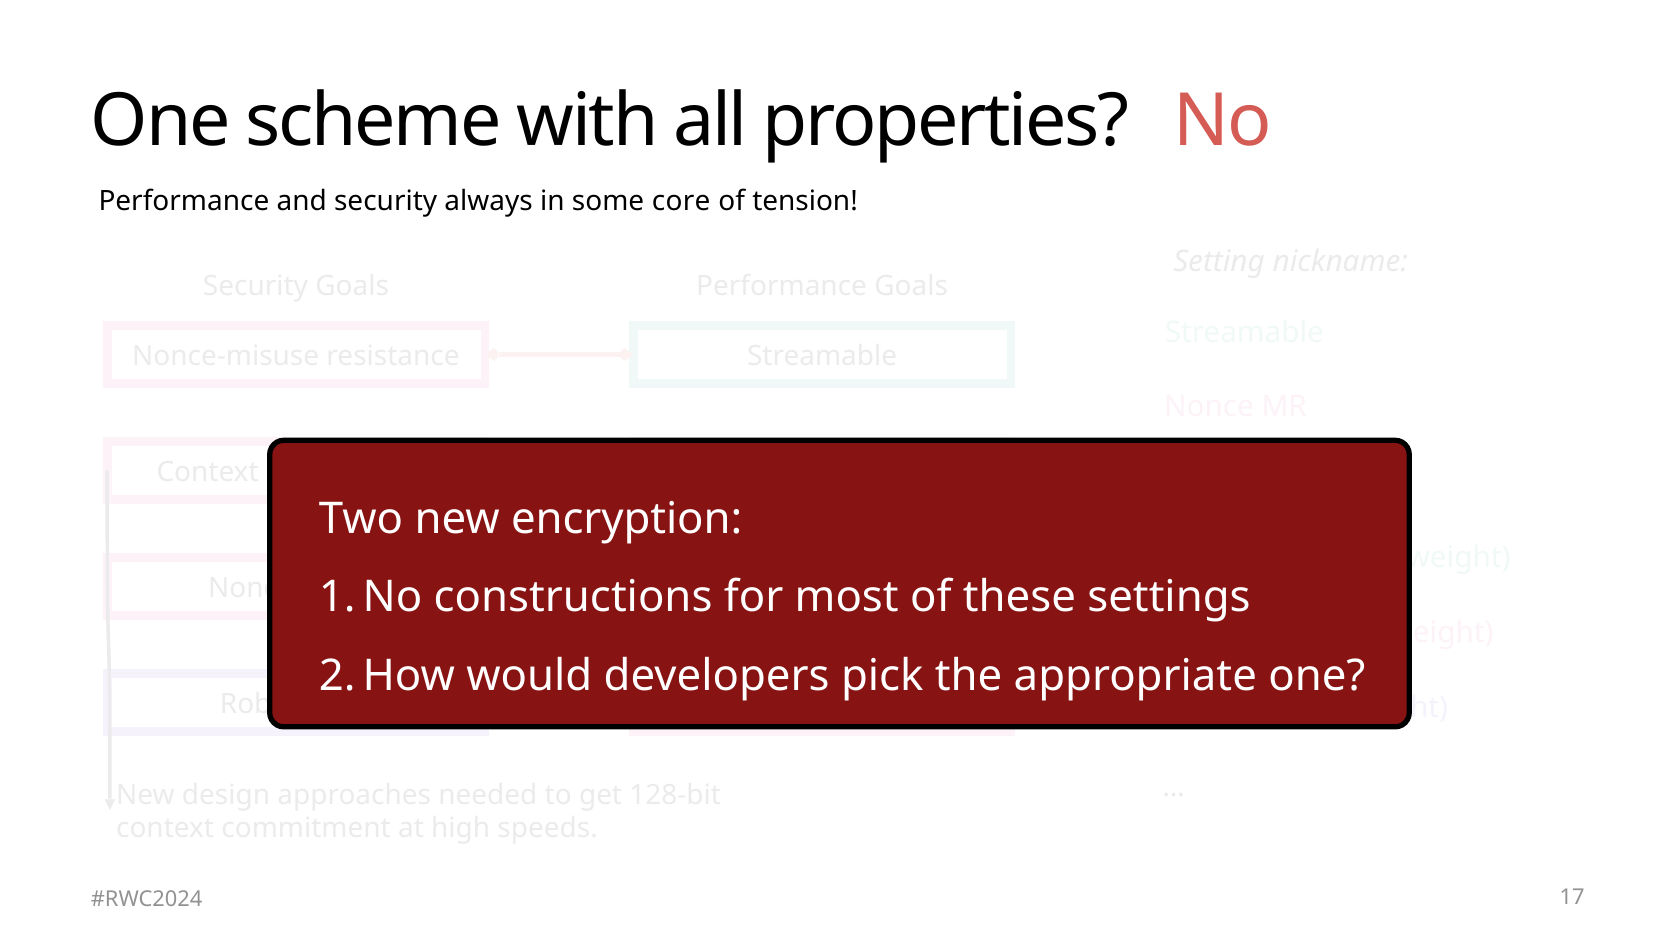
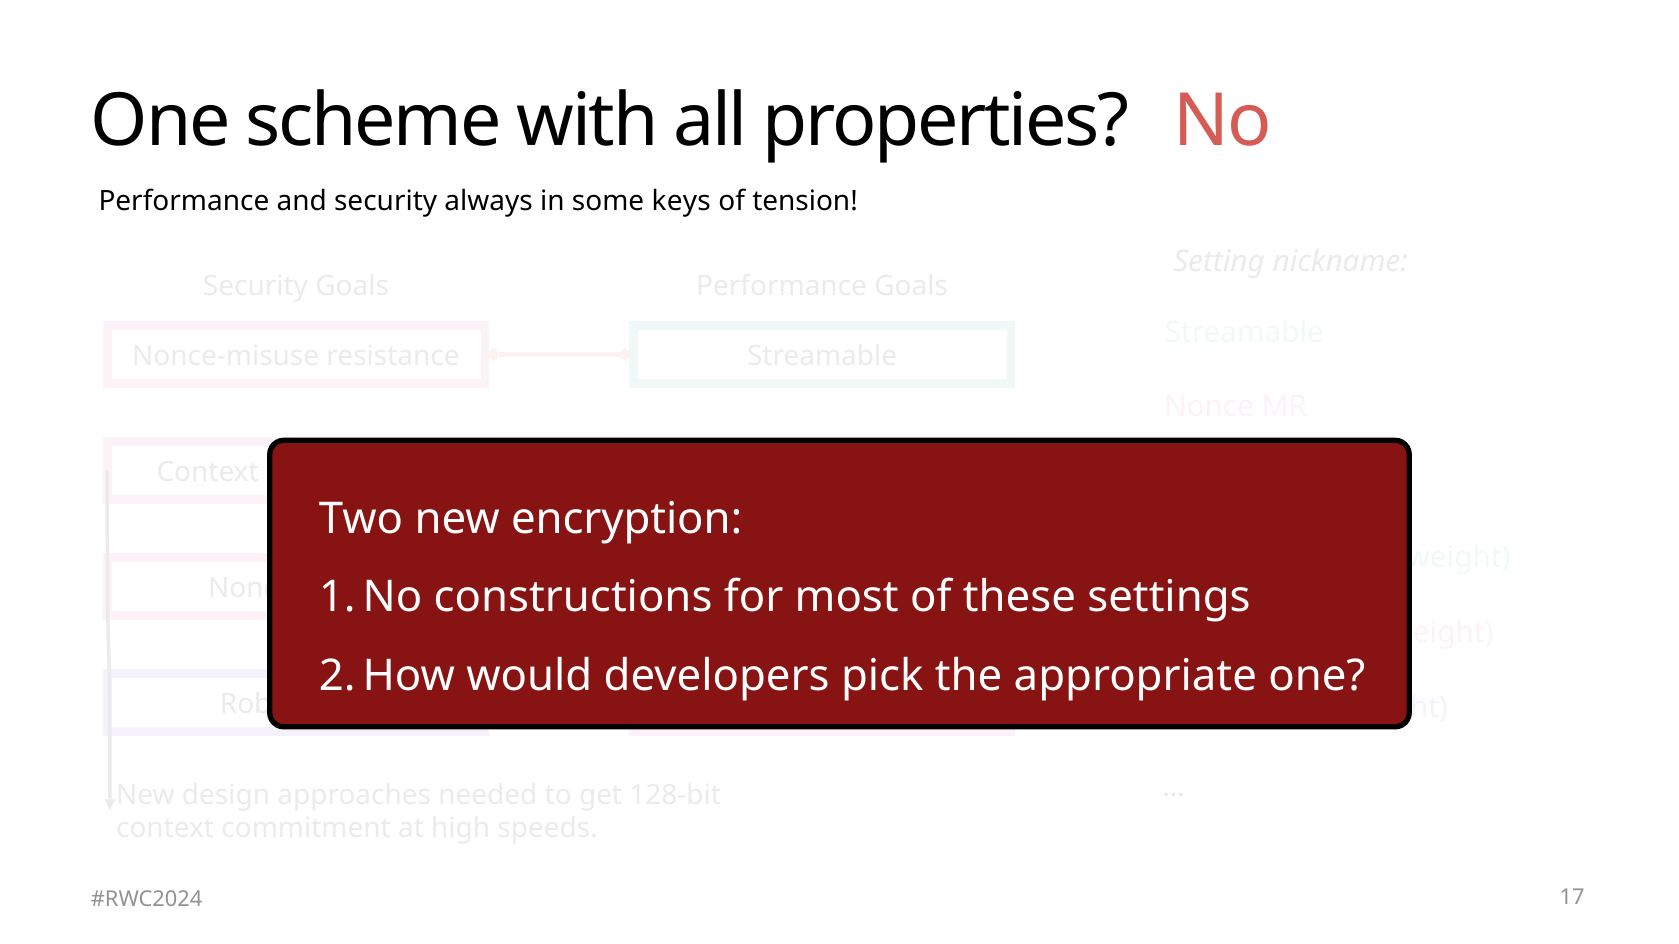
core: core -> keys
